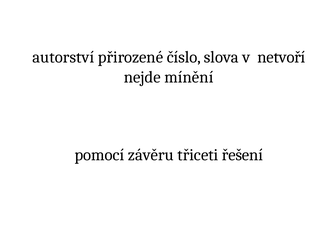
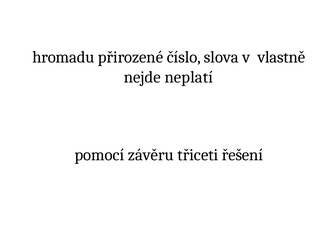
autorství: autorství -> hromadu
netvoří: netvoří -> vlastně
mínění: mínění -> neplatí
